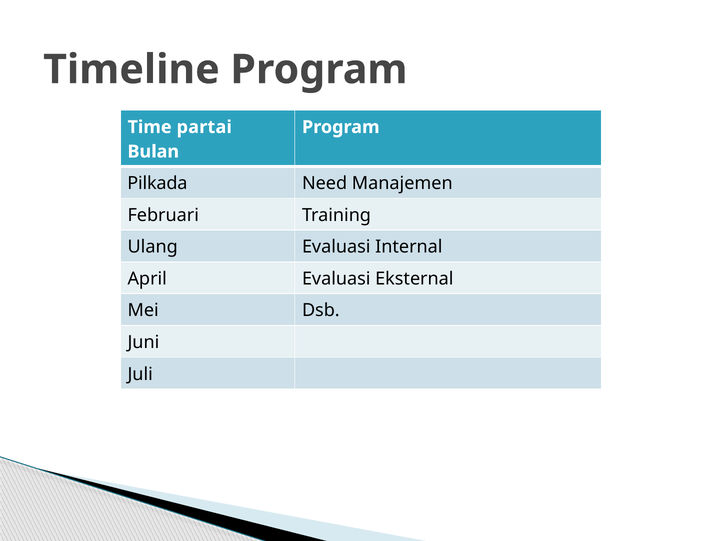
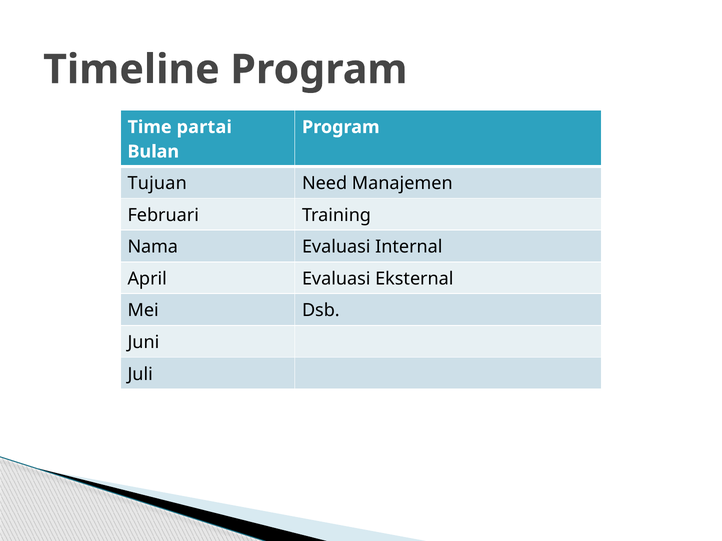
Pilkada: Pilkada -> Tujuan
Ulang: Ulang -> Nama
